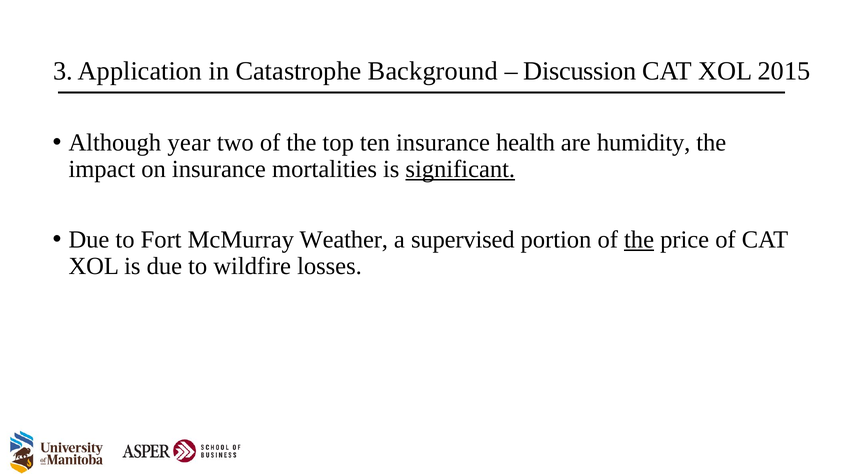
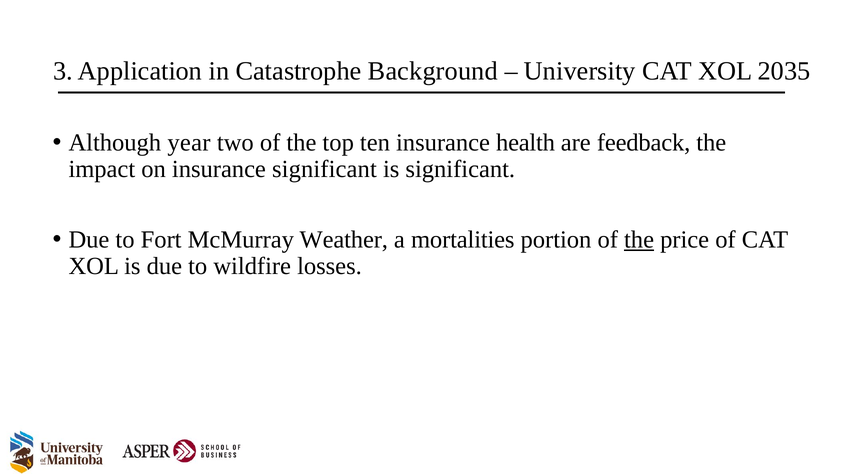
Discussion: Discussion -> University
2015: 2015 -> 2035
humidity: humidity -> feedback
insurance mortalities: mortalities -> significant
significant at (460, 169) underline: present -> none
supervised: supervised -> mortalities
